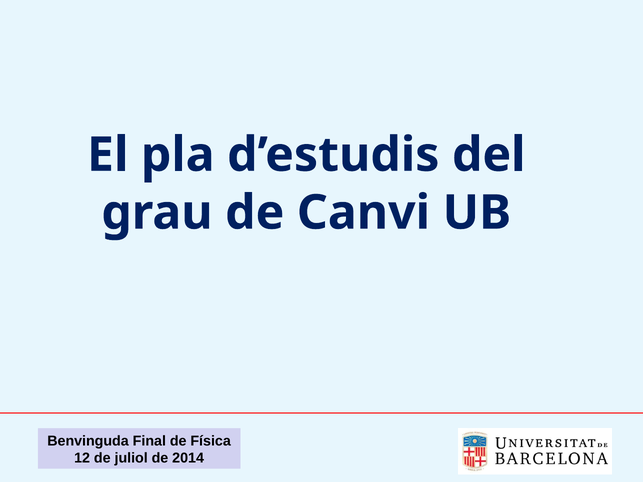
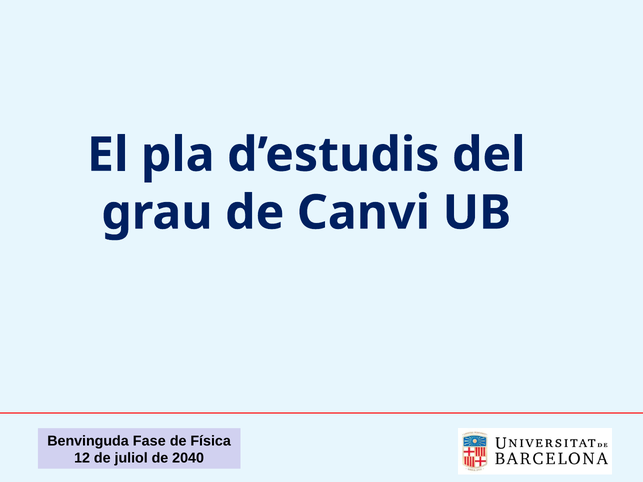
Final: Final -> Fase
2014: 2014 -> 2040
